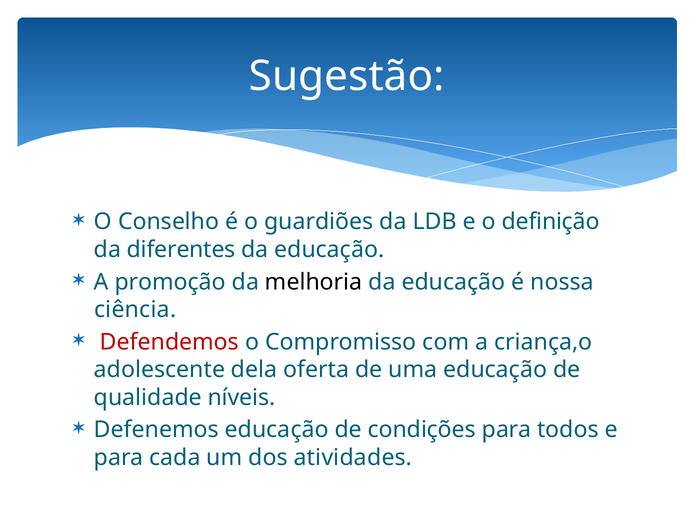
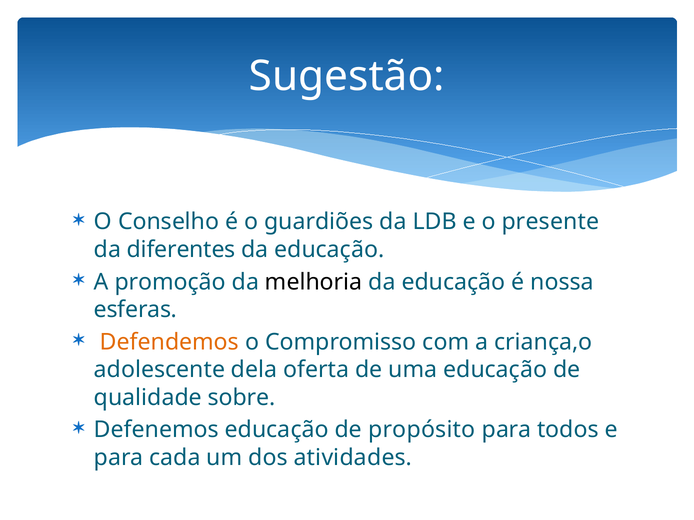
definição: definição -> presente
ciência: ciência -> esferas
Defendemos colour: red -> orange
níveis: níveis -> sobre
condições: condições -> propósito
